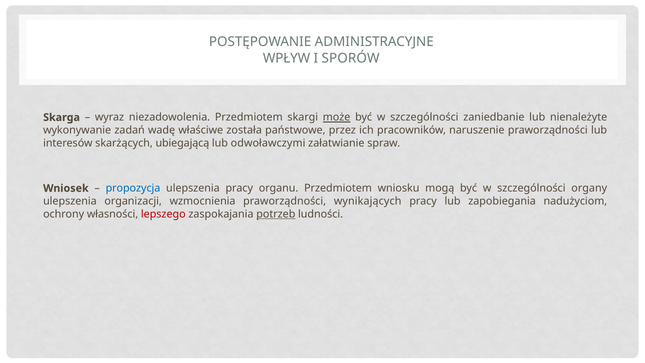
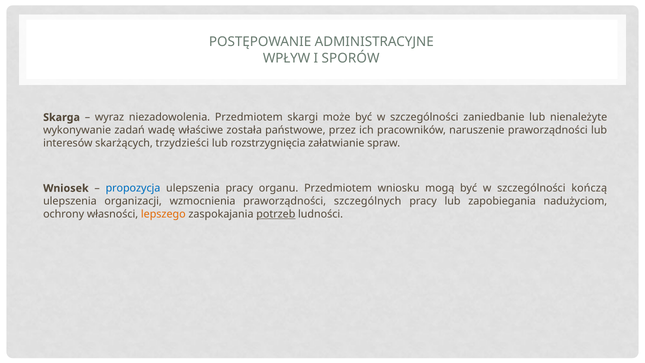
może underline: present -> none
ubiegającą: ubiegającą -> trzydzieści
odwoławczymi: odwoławczymi -> rozstrzygnięcia
organy: organy -> kończą
wynikających: wynikających -> szczególnych
lepszego colour: red -> orange
